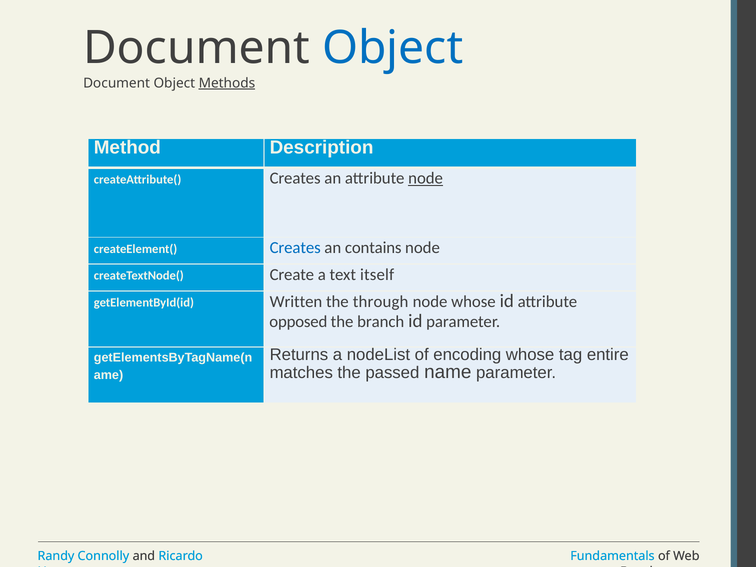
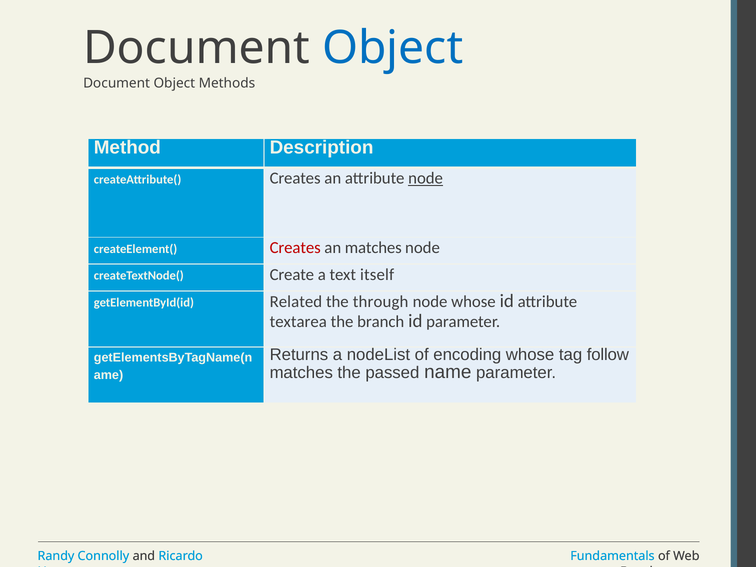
Methods underline: present -> none
Creates at (295, 248) colour: blue -> red
an contains: contains -> matches
Written: Written -> Related
opposed: opposed -> textarea
entire: entire -> follow
